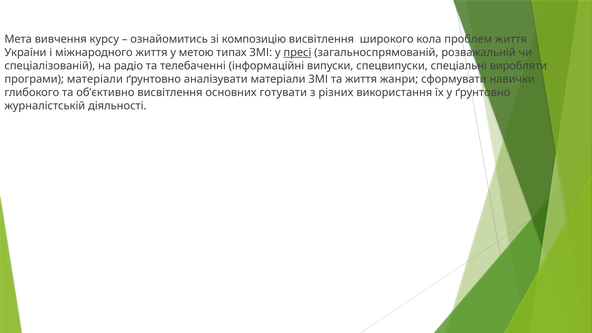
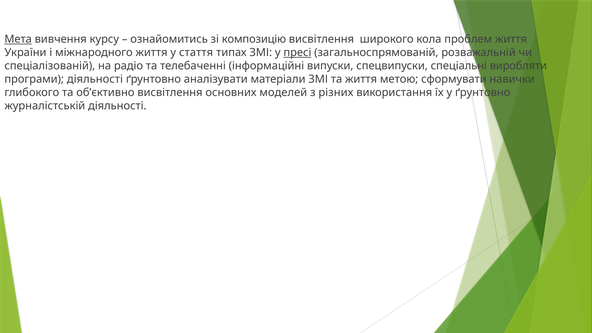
Мета underline: none -> present
метою: метою -> стаття
програми матеріали: матеріали -> діяльності
жанри: жанри -> метою
готувати: готувати -> моделей
